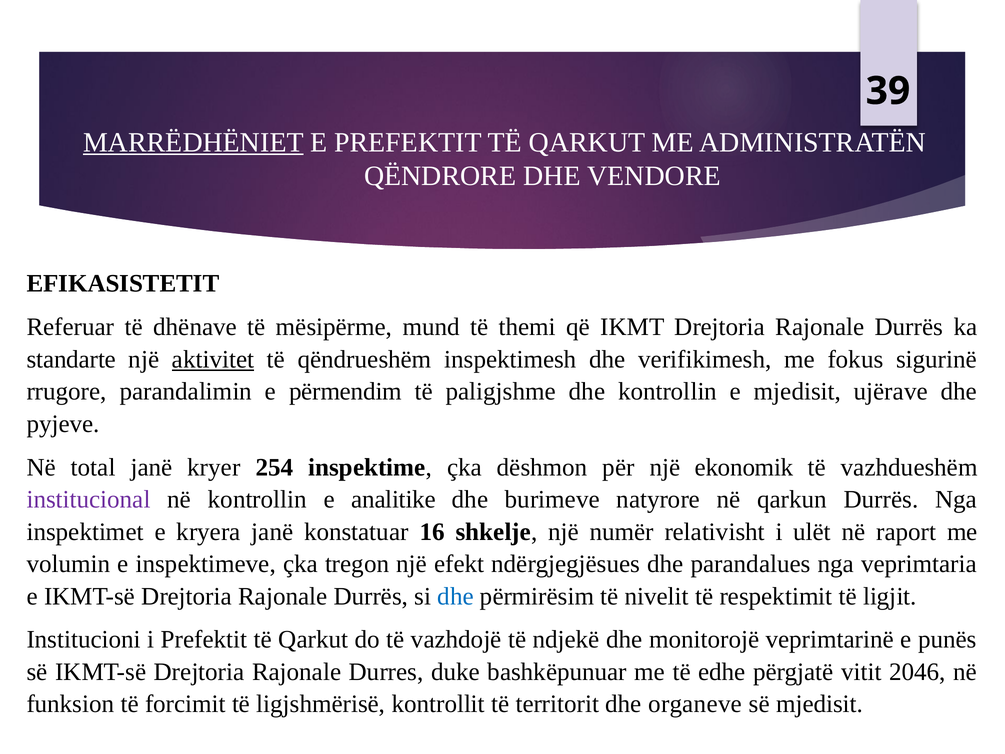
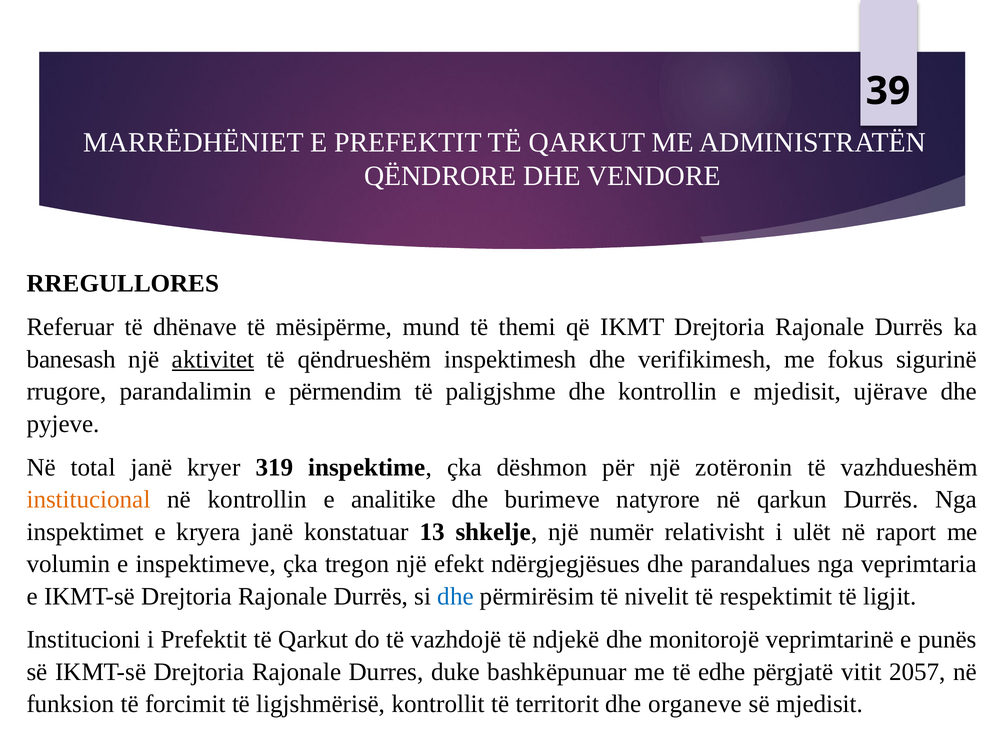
MARRËDHËNIET underline: present -> none
EFIKASISTETIT: EFIKASISTETIT -> RREGULLORES
standarte: standarte -> banesash
254: 254 -> 319
ekonomik: ekonomik -> zotëronin
institucional colour: purple -> orange
16: 16 -> 13
2046: 2046 -> 2057
